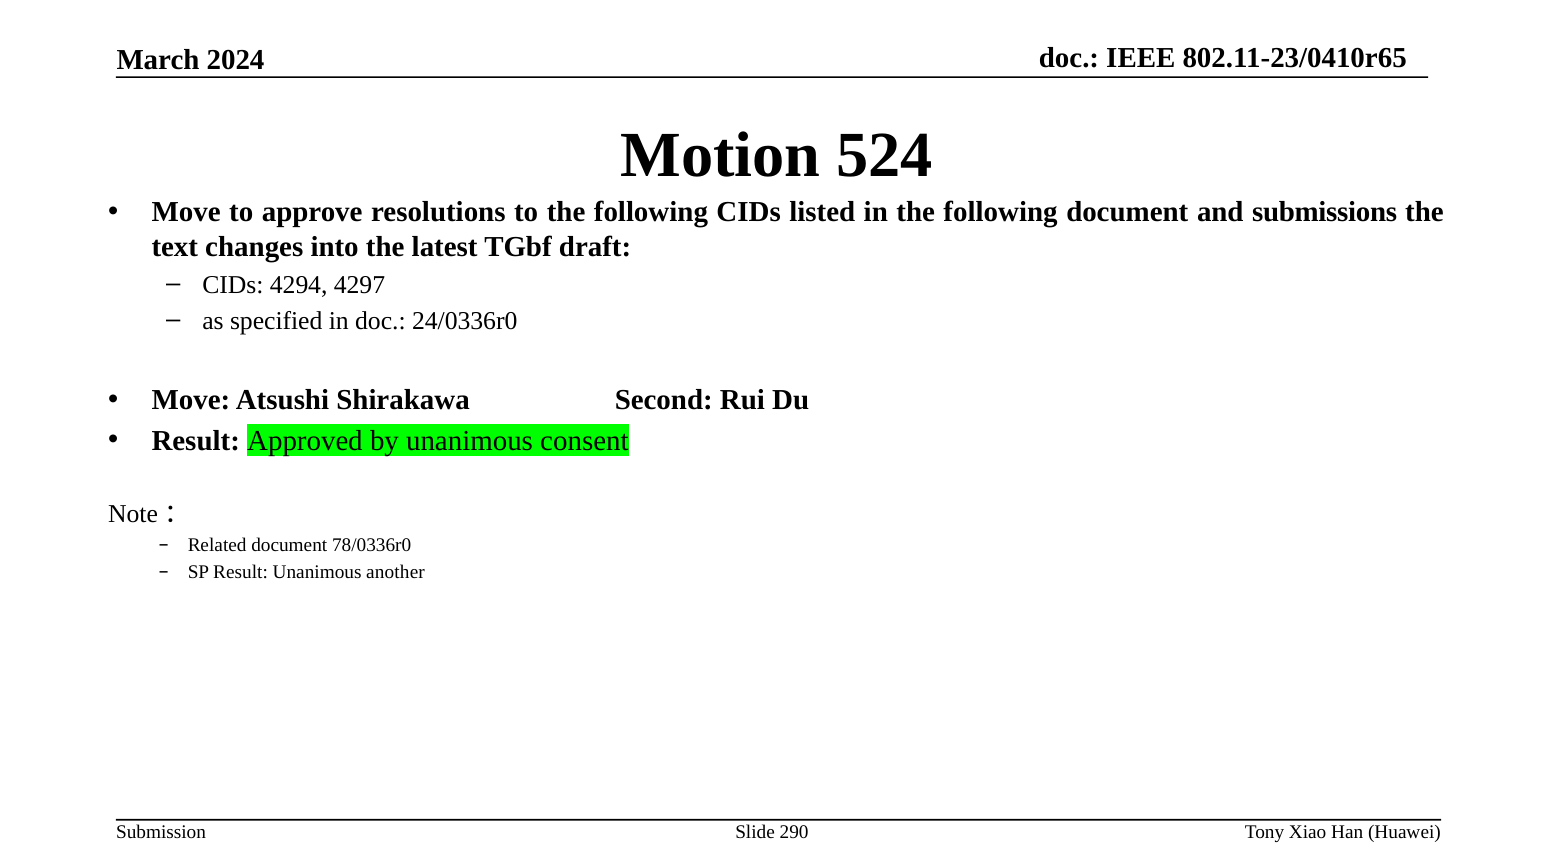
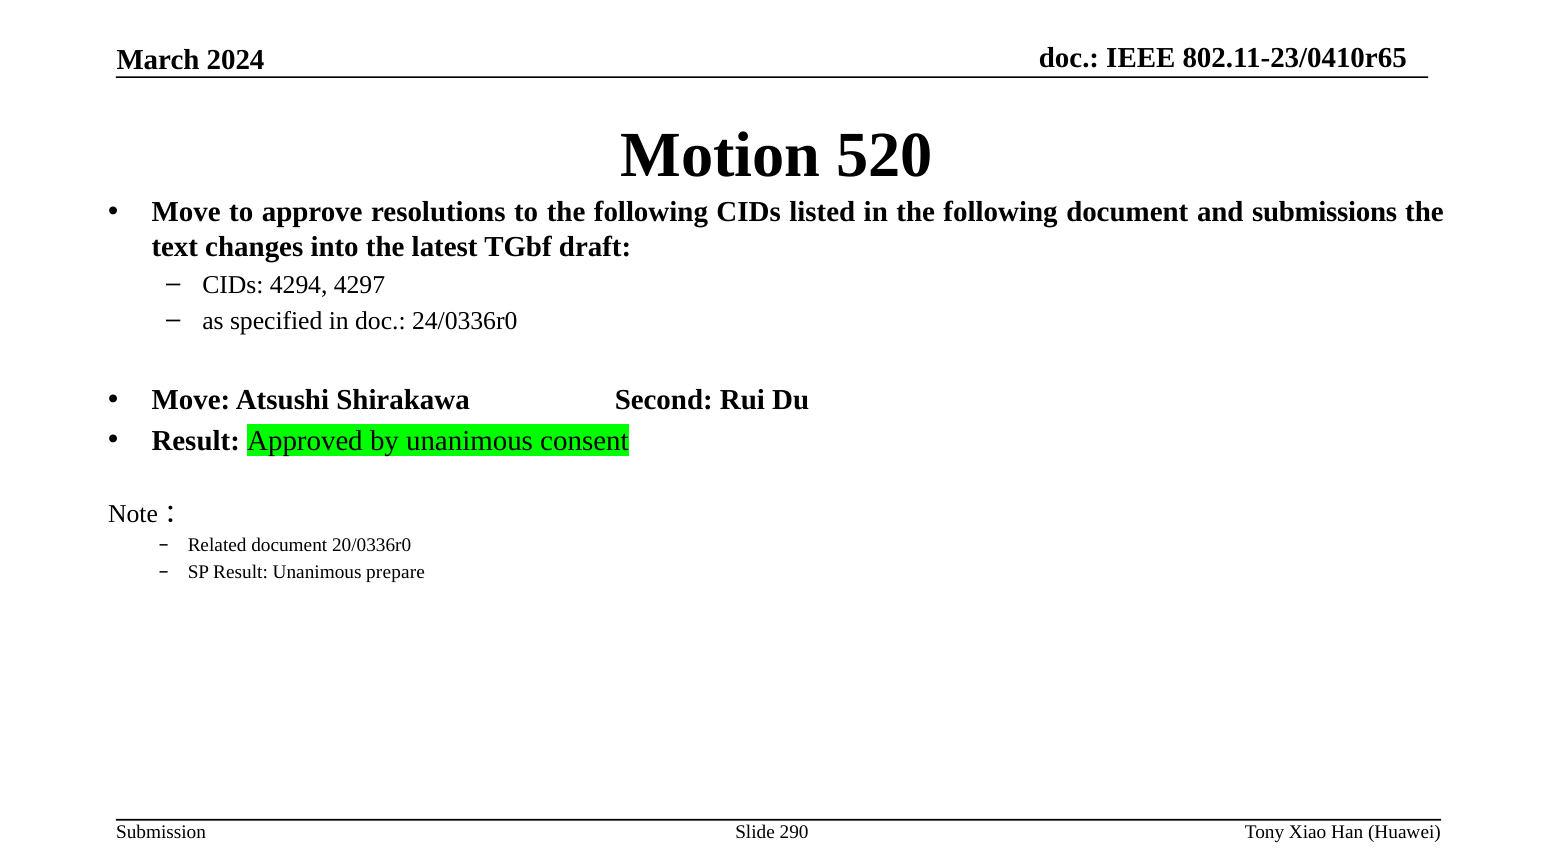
524: 524 -> 520
78/0336r0: 78/0336r0 -> 20/0336r0
another: another -> prepare
